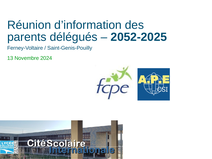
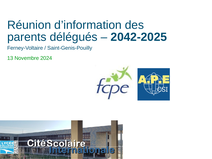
2052-2025: 2052-2025 -> 2042-2025
